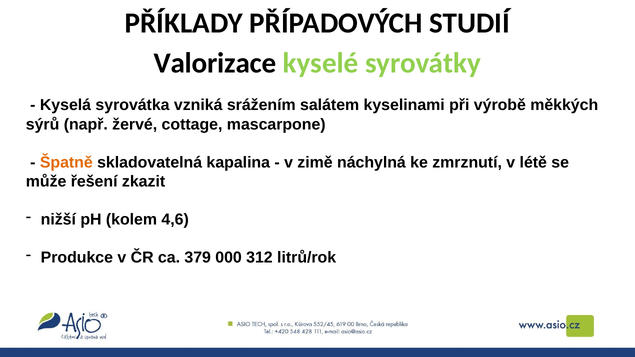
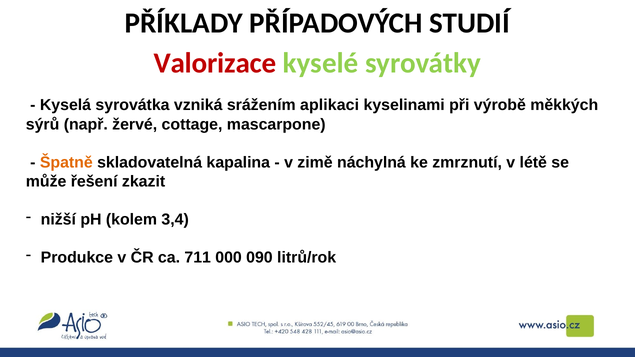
Valorizace colour: black -> red
salátem: salátem -> aplikaci
4,6: 4,6 -> 3,4
379: 379 -> 711
312: 312 -> 090
